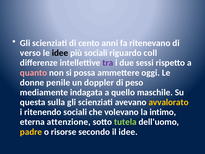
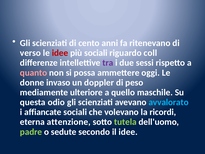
idee at (60, 53) colour: black -> red
penile: penile -> invaso
indagata: indagata -> ulteriore
sulla: sulla -> odio
avvalorato colour: yellow -> light blue
ritenendo: ritenendo -> affiancate
intimo: intimo -> ricordi
padre colour: yellow -> light green
risorse: risorse -> sedute
